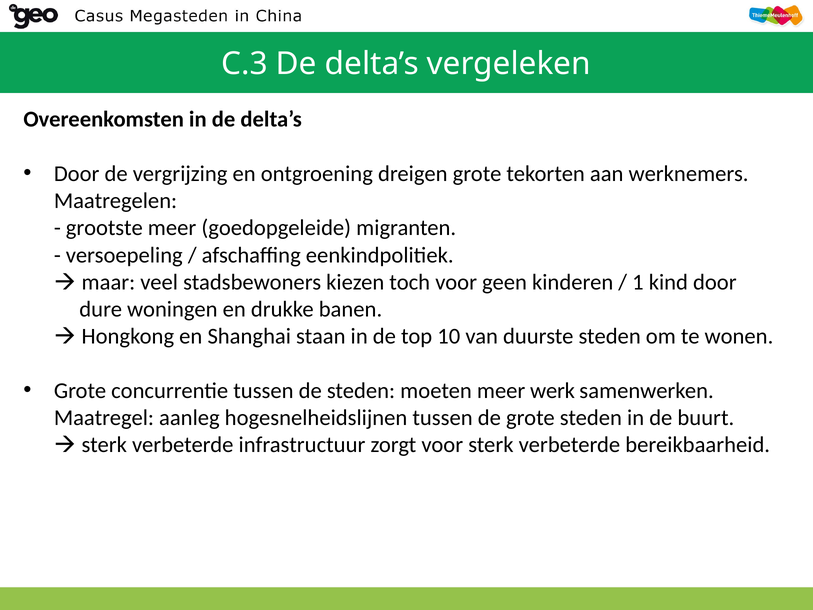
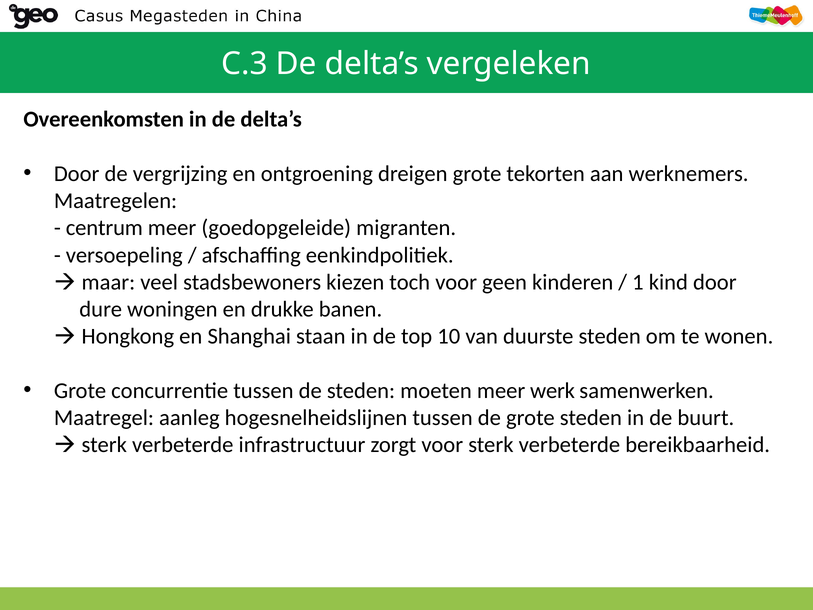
grootste: grootste -> centrum
